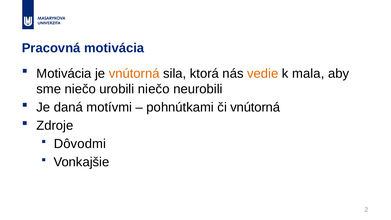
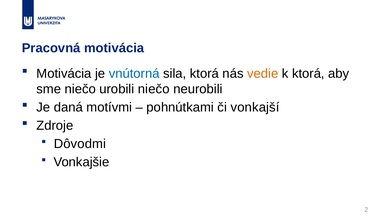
vnútorná at (134, 73) colour: orange -> blue
k mala: mala -> ktorá
či vnútorná: vnútorná -> vonkajší
